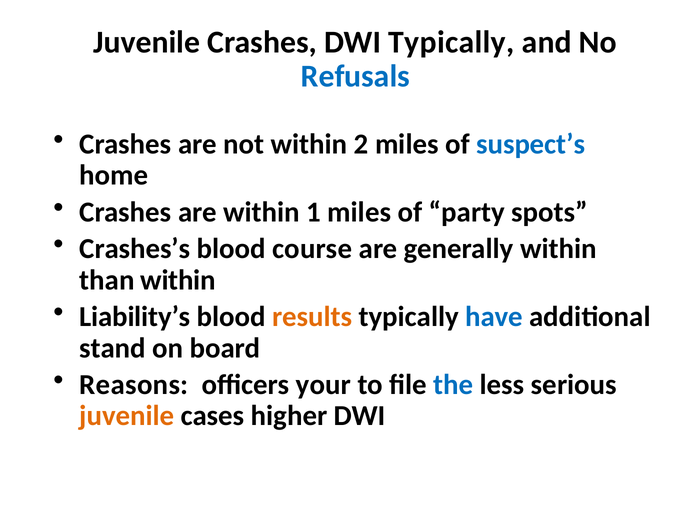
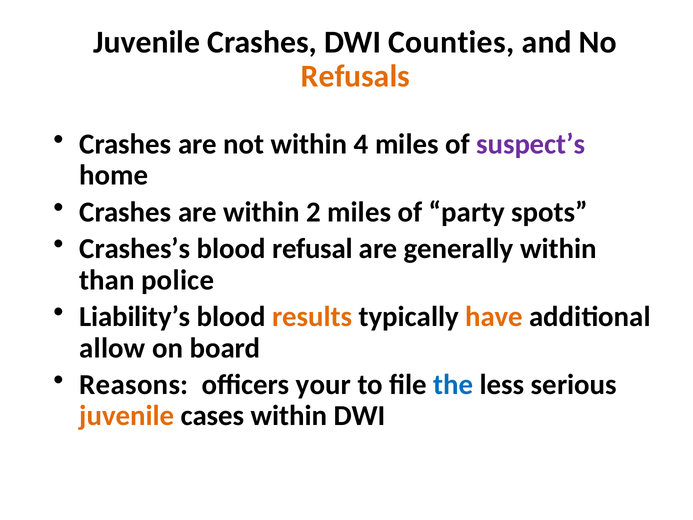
DWI Typically: Typically -> Counties
Refusals colour: blue -> orange
2: 2 -> 4
suspect’s colour: blue -> purple
1: 1 -> 2
course: course -> refusal
than within: within -> police
have colour: blue -> orange
stand: stand -> allow
cases higher: higher -> within
